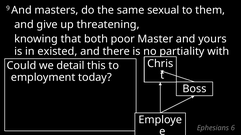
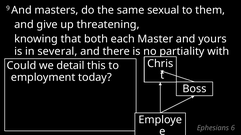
poor: poor -> each
existed: existed -> several
